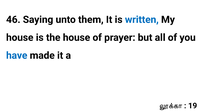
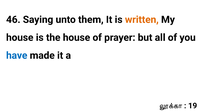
written colour: blue -> orange
